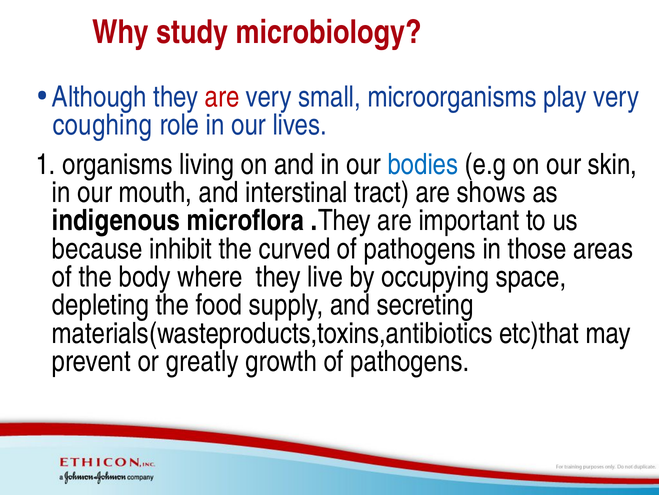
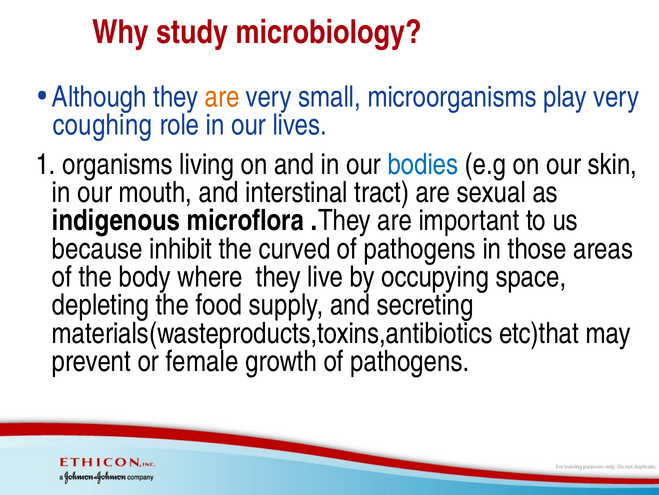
are at (222, 97) colour: red -> orange
shows: shows -> sexual
greatly: greatly -> female
